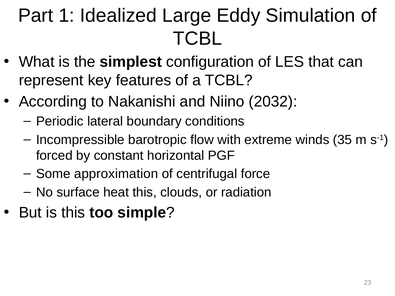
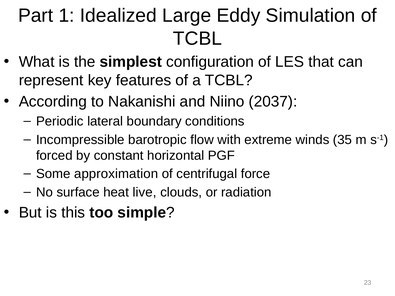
2032: 2032 -> 2037
heat this: this -> live
